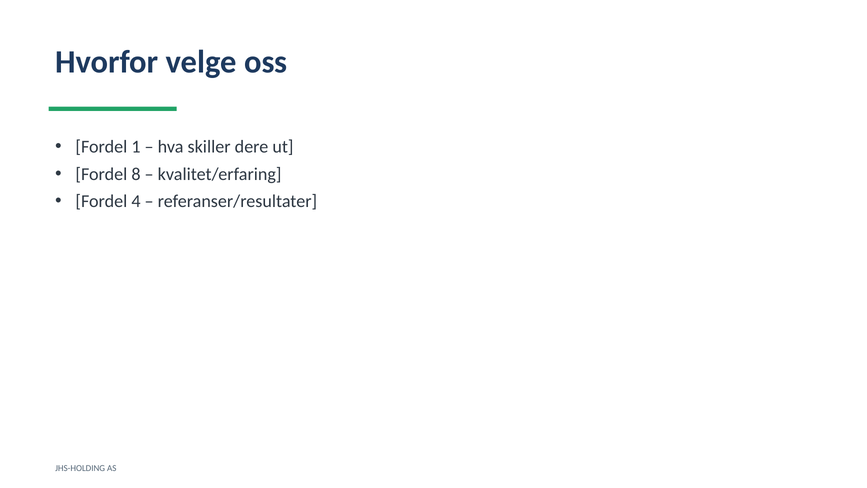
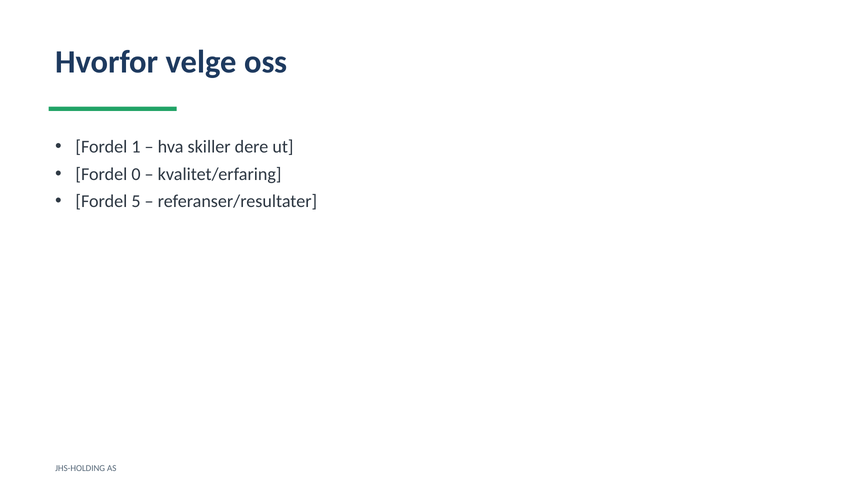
8: 8 -> 0
4: 4 -> 5
